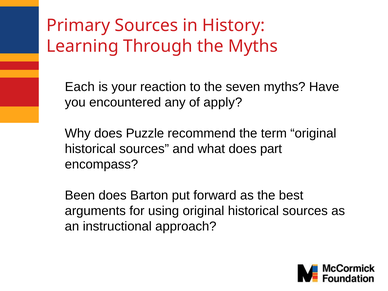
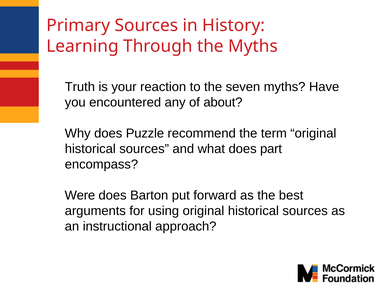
Each: Each -> Truth
apply: apply -> about
Been: Been -> Were
